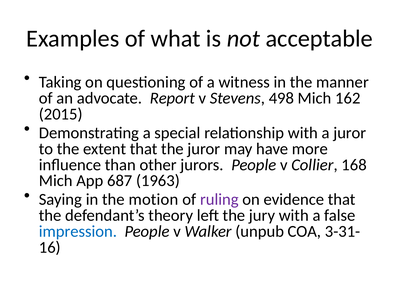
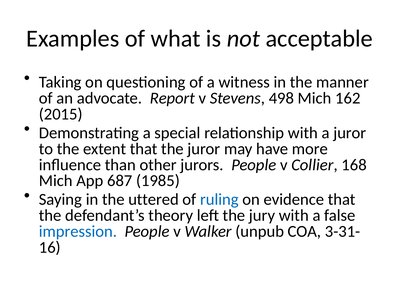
1963: 1963 -> 1985
motion: motion -> uttered
ruling colour: purple -> blue
